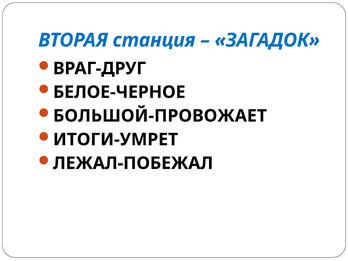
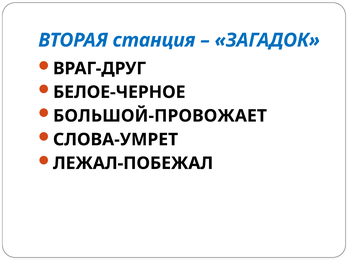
ИТОГИ-УМРЕТ: ИТОГИ-УМРЕТ -> СЛОВА-УМРЕТ
